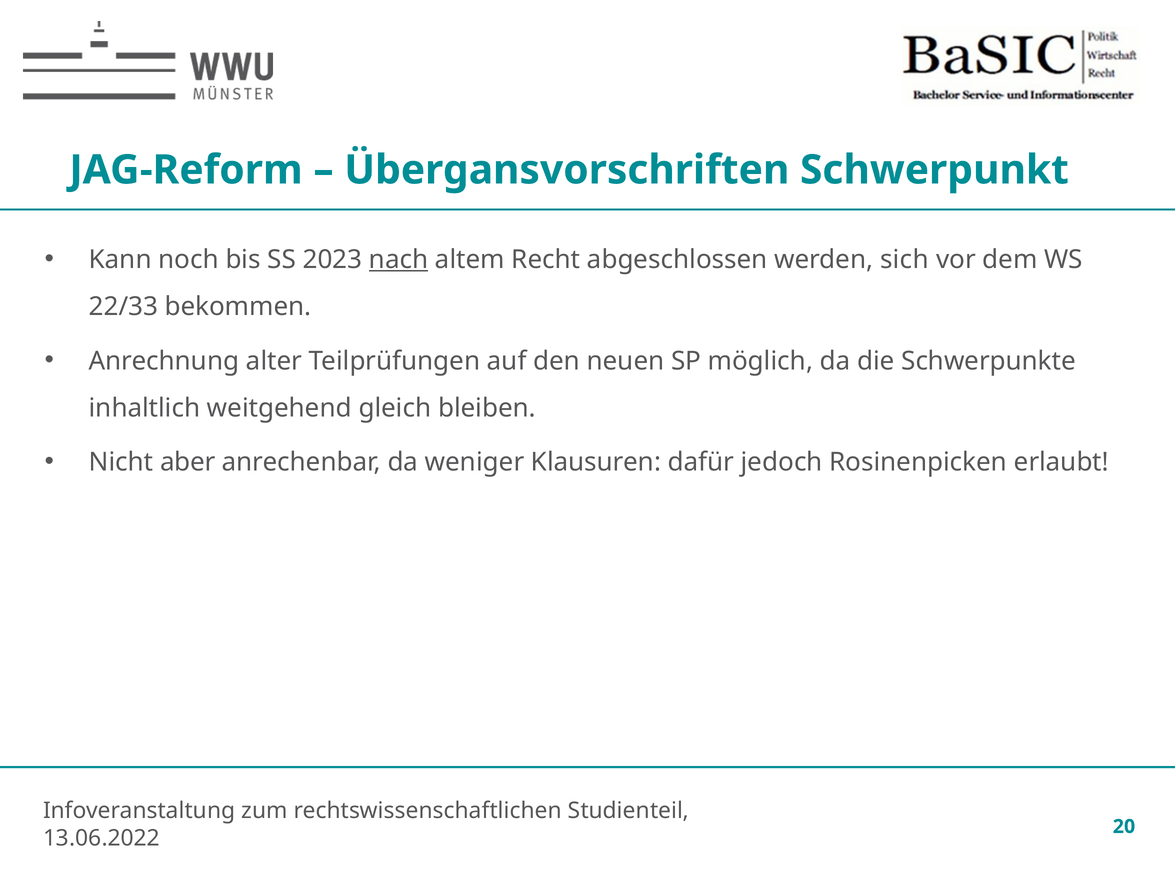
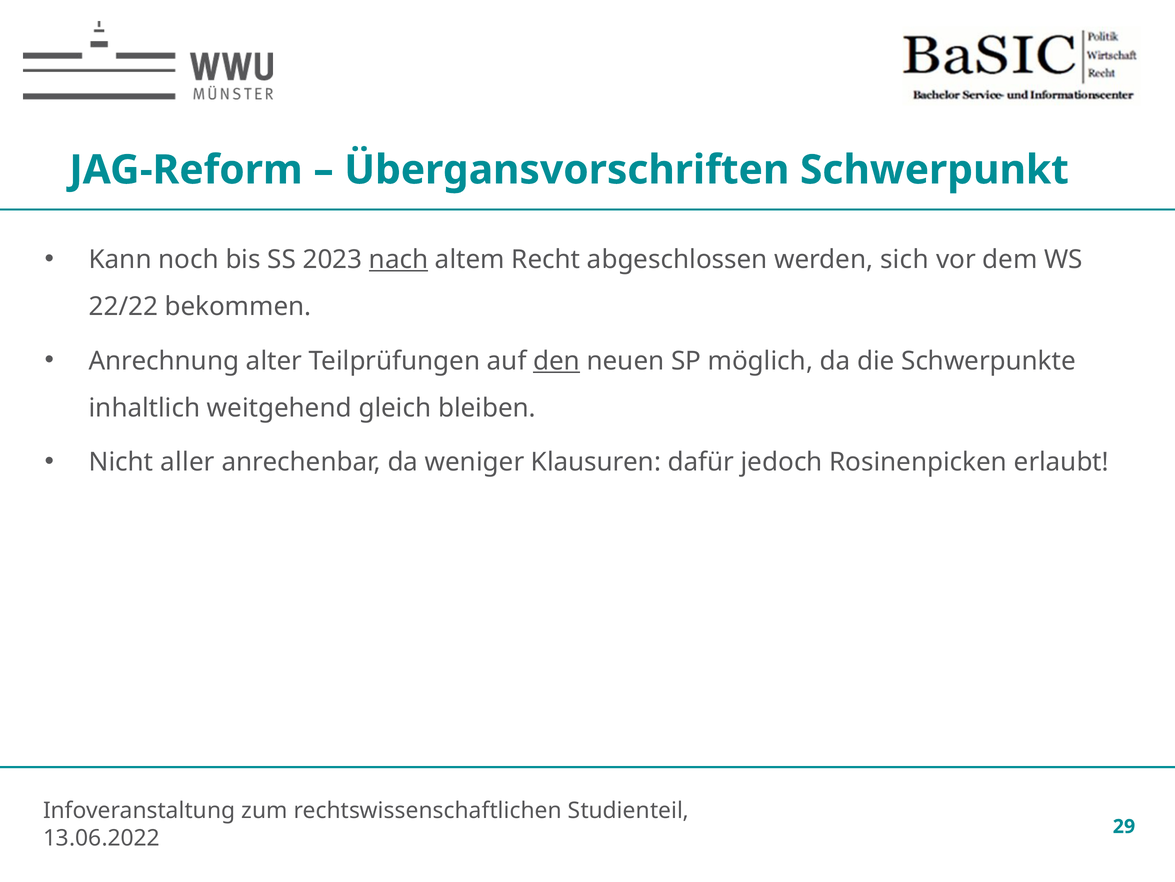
22/33: 22/33 -> 22/22
den underline: none -> present
aber: aber -> aller
20: 20 -> 29
